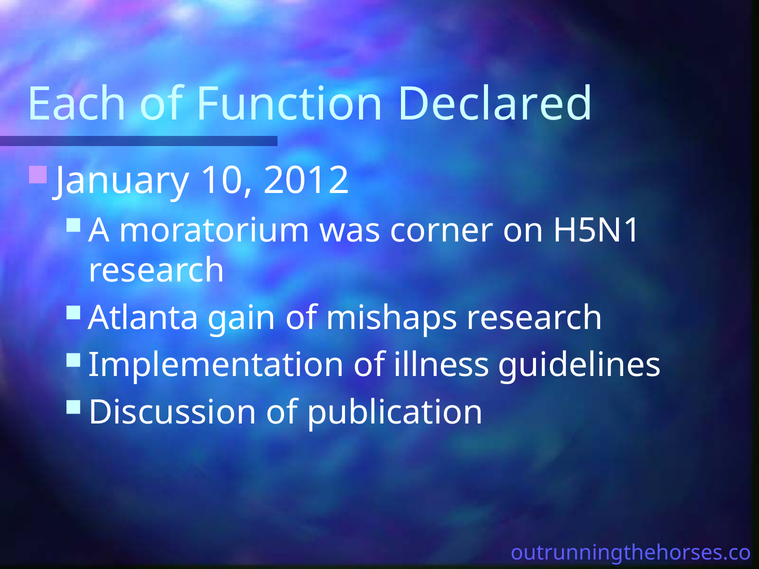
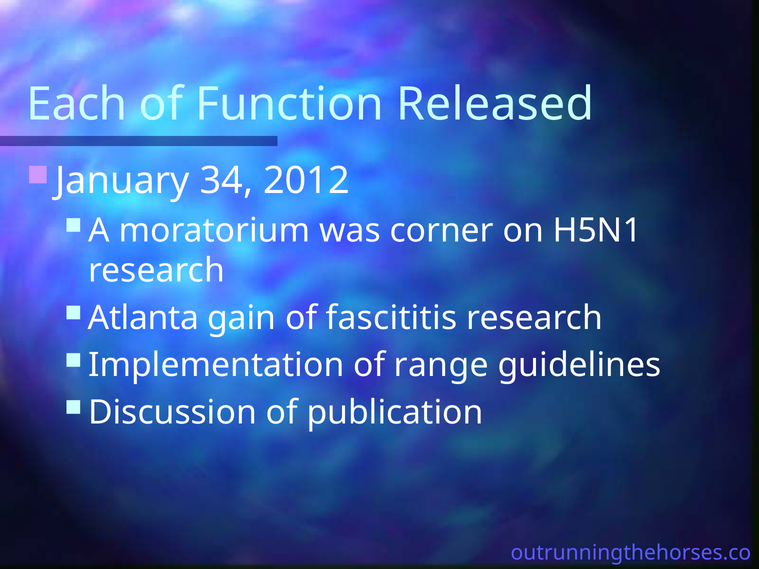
Declared: Declared -> Released
10: 10 -> 34
mishaps: mishaps -> fascititis
illness: illness -> range
